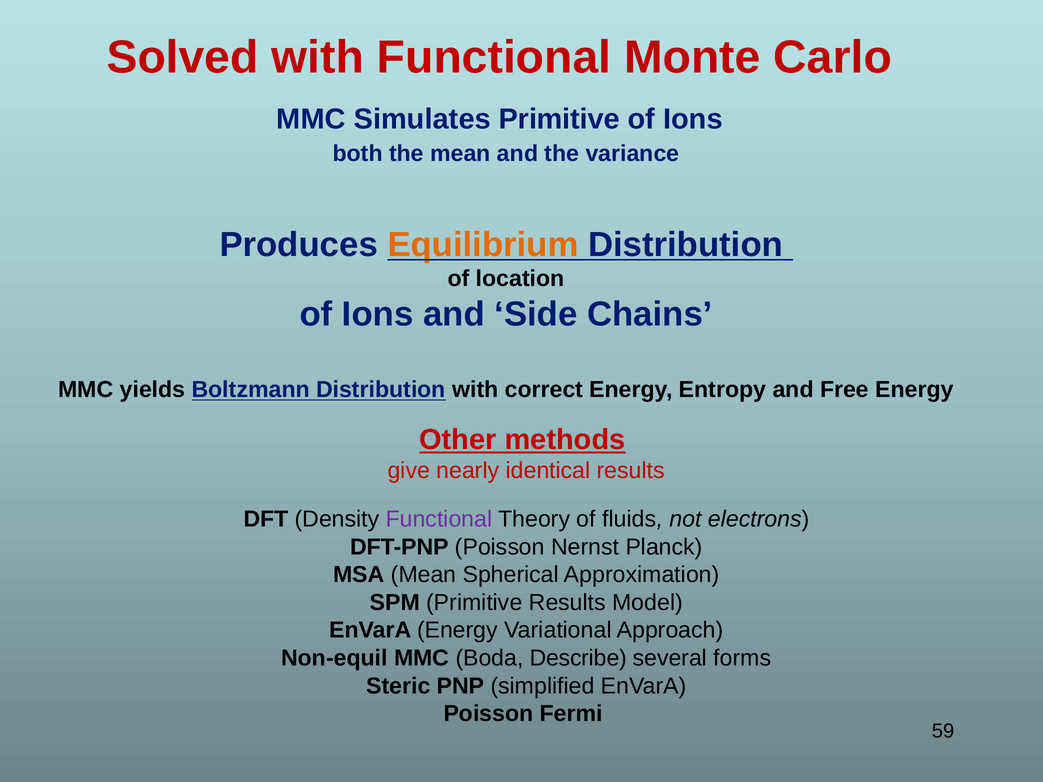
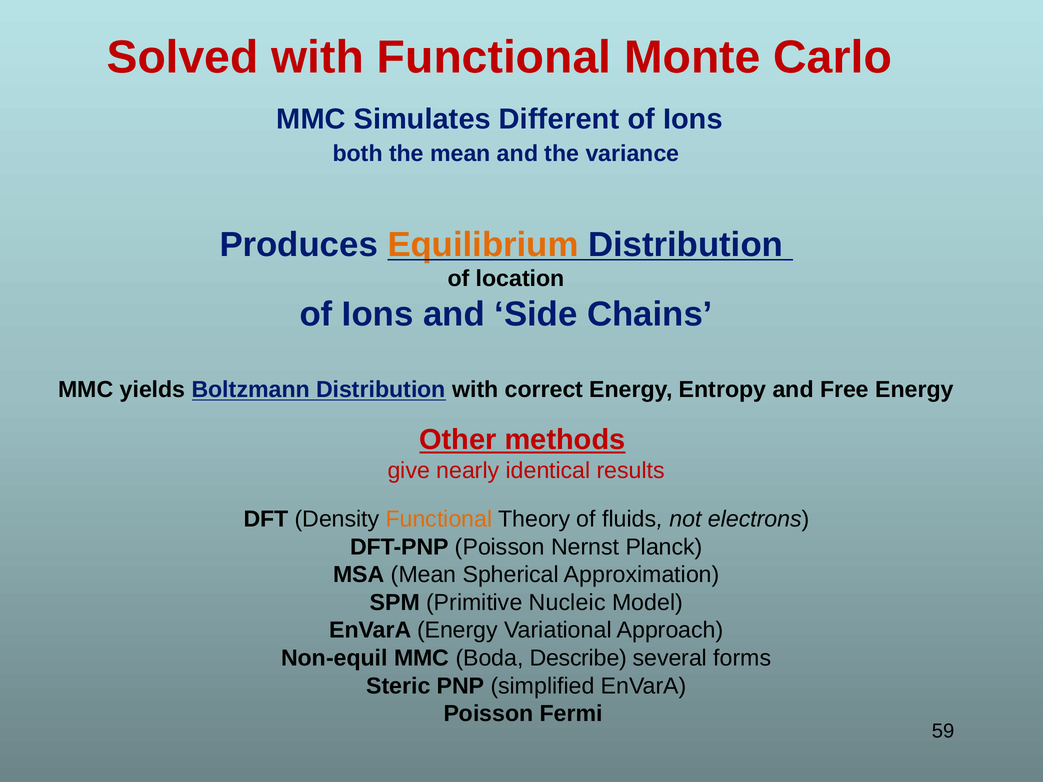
Simulates Primitive: Primitive -> Different
Functional at (439, 519) colour: purple -> orange
Primitive Results: Results -> Nucleic
